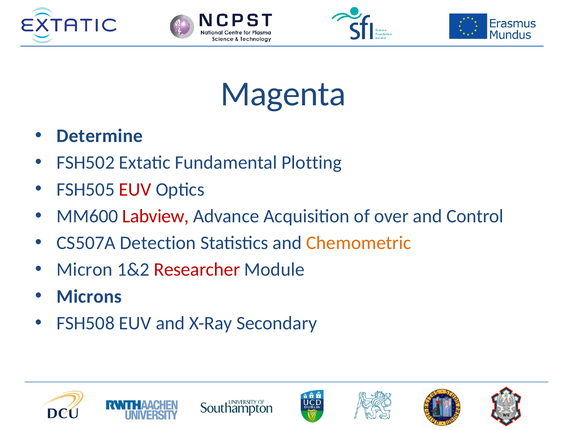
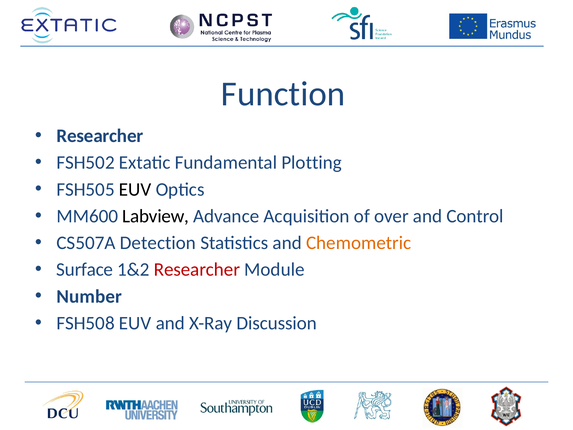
Magenta: Magenta -> Function
Determine at (100, 136): Determine -> Researcher
EUV at (135, 189) colour: red -> black
Labview colour: red -> black
Micron: Micron -> Surface
Microns: Microns -> Number
Secondary: Secondary -> Discussion
